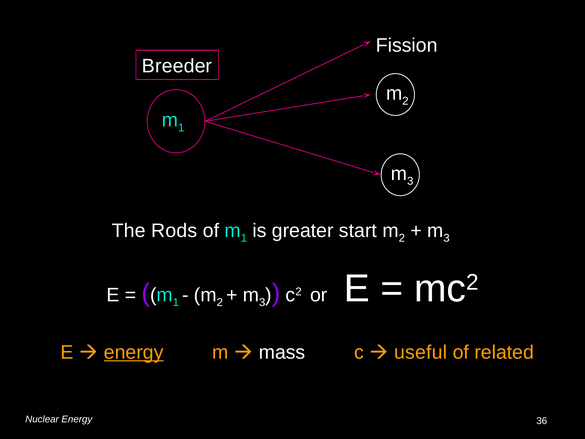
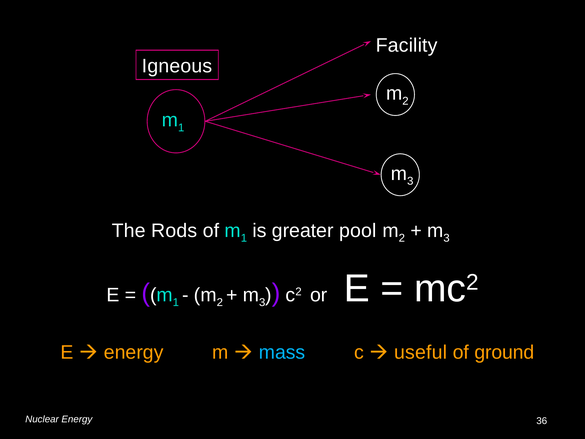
Fission: Fission -> Facility
Breeder: Breeder -> Igneous
start: start -> pool
energy at (134, 352) underline: present -> none
mass colour: white -> light blue
related: related -> ground
